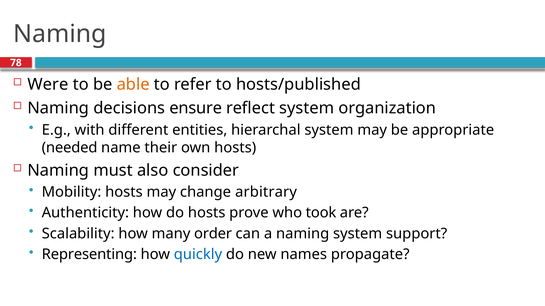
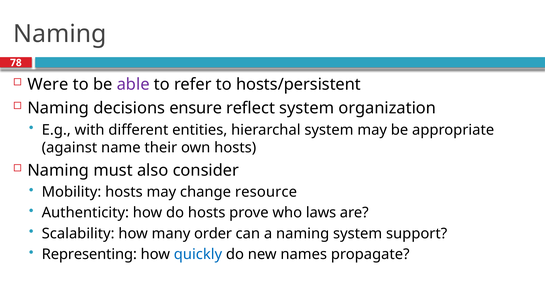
able colour: orange -> purple
hosts/published: hosts/published -> hosts/persistent
needed: needed -> against
arbitrary: arbitrary -> resource
took: took -> laws
